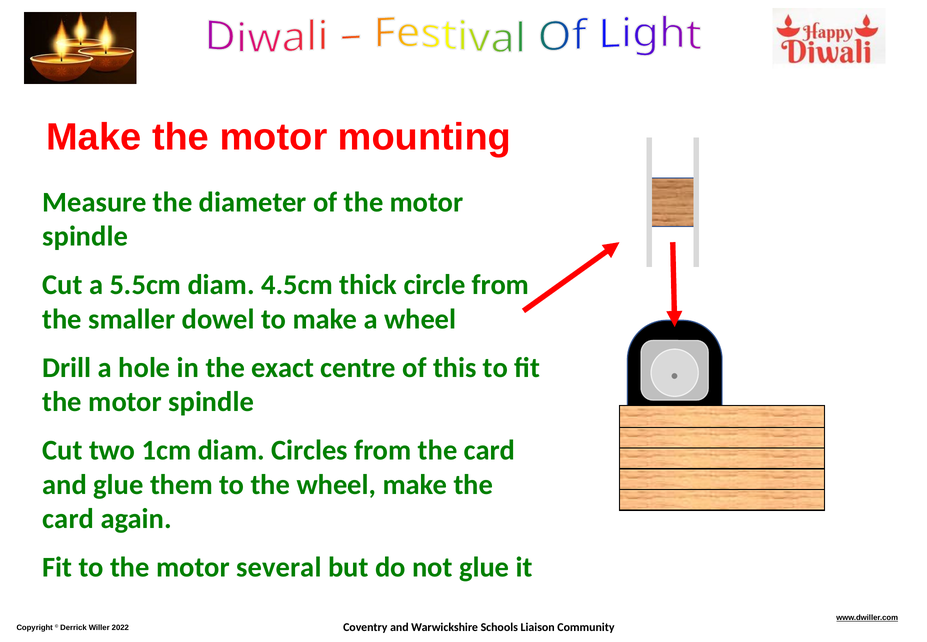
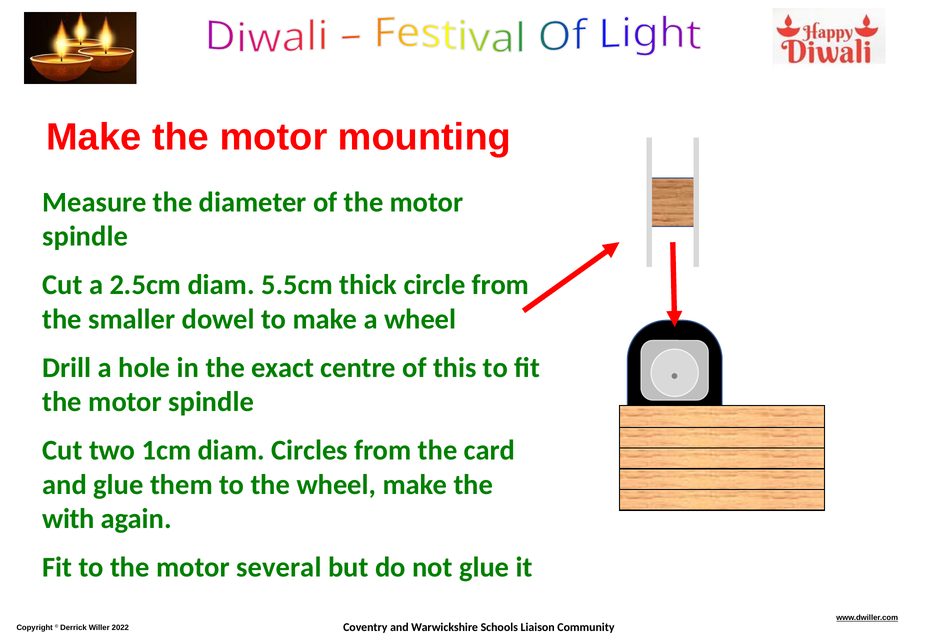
5.5cm: 5.5cm -> 2.5cm
4.5cm: 4.5cm -> 5.5cm
card at (68, 519): card -> with
